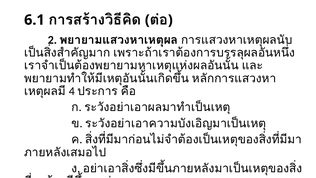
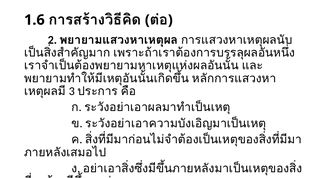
6.1: 6.1 -> 1.6
4: 4 -> 3
